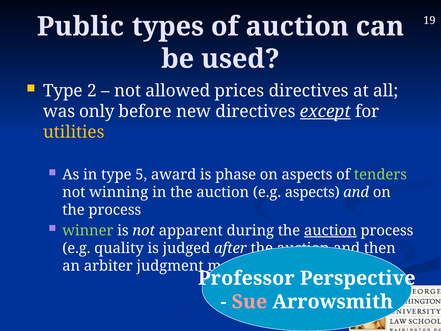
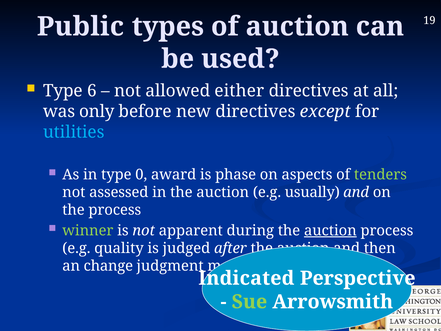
2: 2 -> 6
prices: prices -> either
except underline: present -> none
utilities colour: yellow -> light blue
5: 5 -> 0
winning: winning -> assessed
e.g aspects: aspects -> usually
arbiter: arbiter -> change
Professor: Professor -> Indicated
Sue colour: pink -> light green
